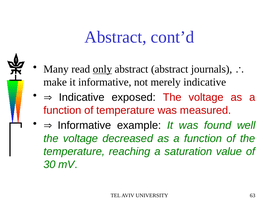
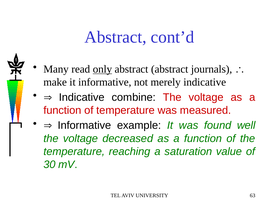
exposed: exposed -> combine
